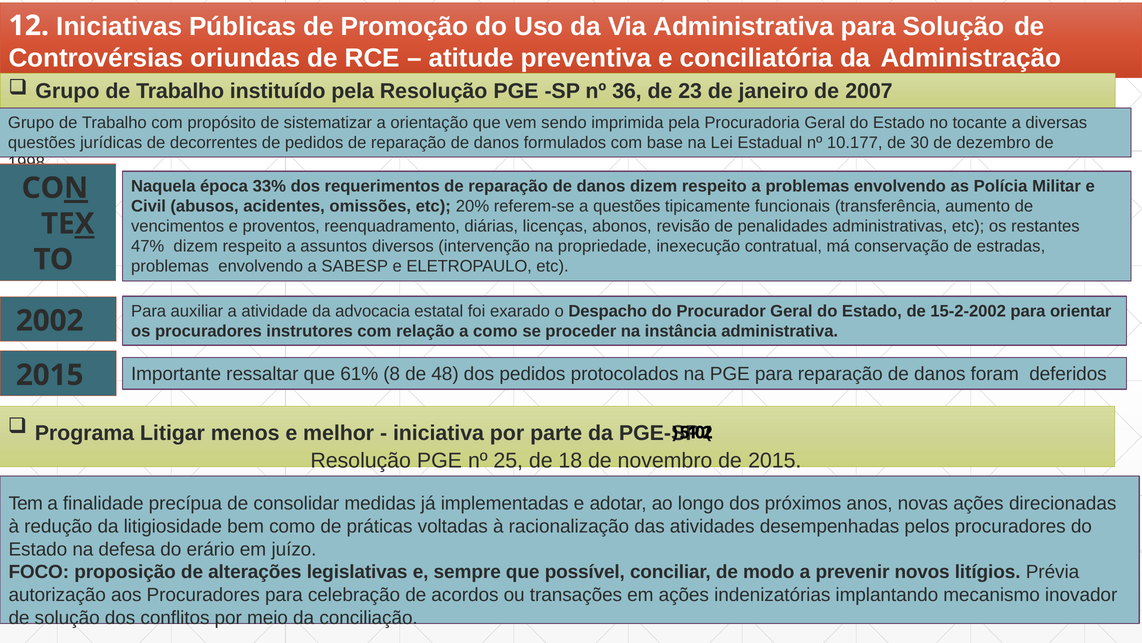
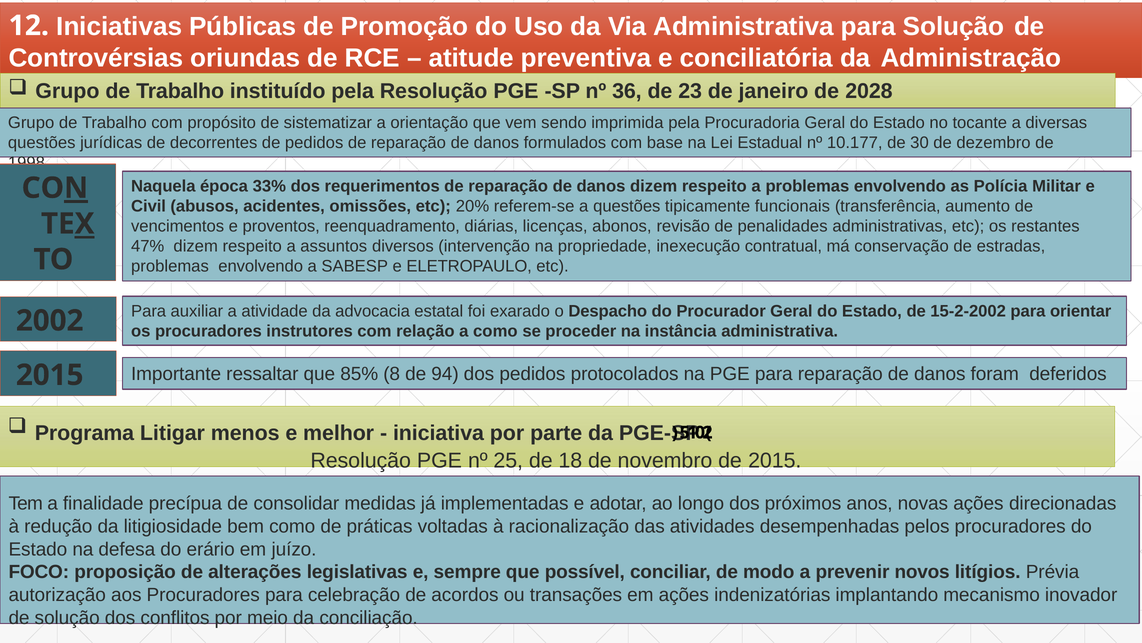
2007: 2007 -> 2028
61%: 61% -> 85%
48: 48 -> 94
